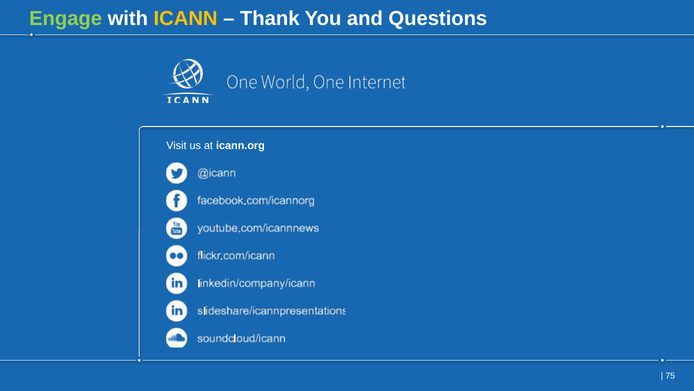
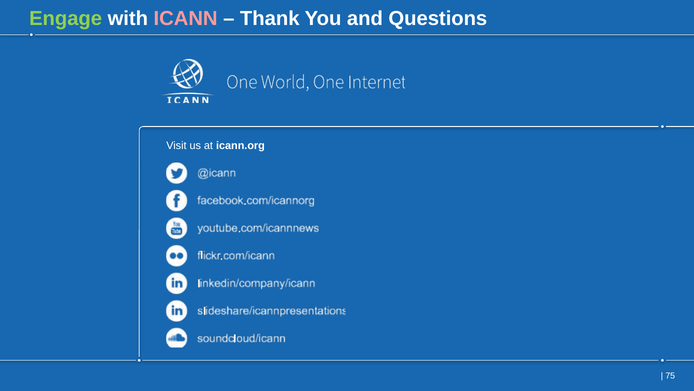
ICANN colour: yellow -> pink
